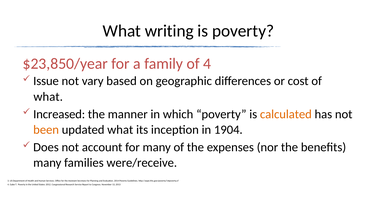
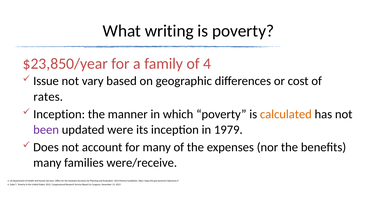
what at (48, 97): what -> rates
Increased at (59, 114): Increased -> Inception
been colour: orange -> purple
updated what: what -> were
1904: 1904 -> 1979
